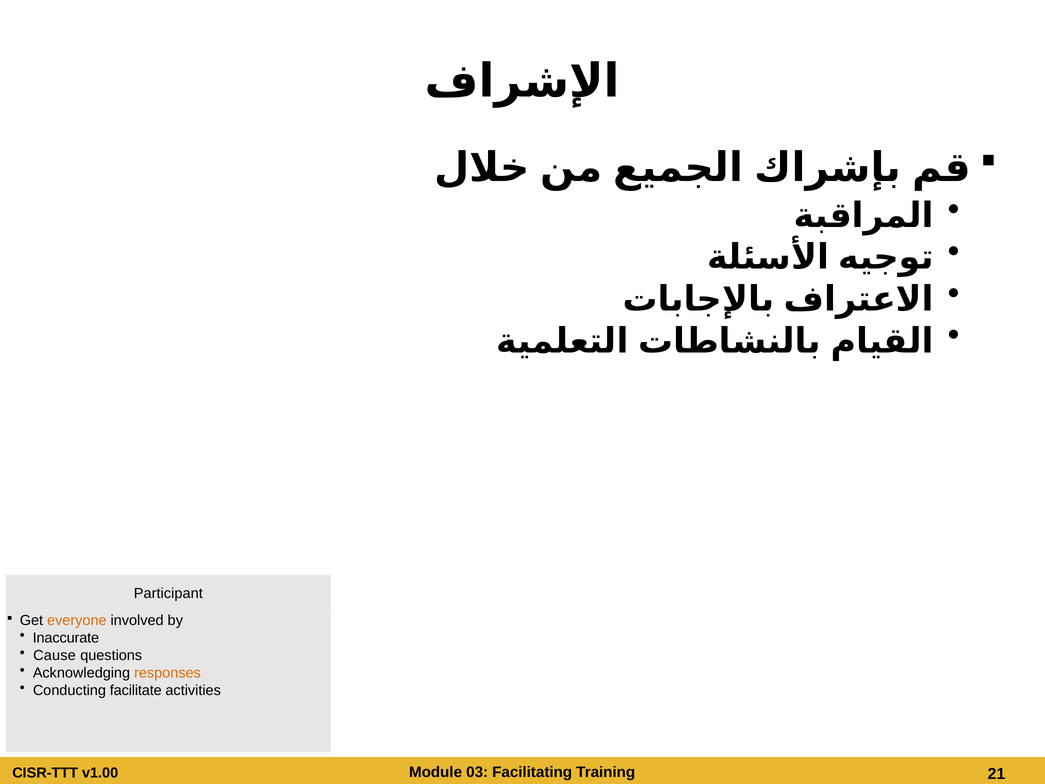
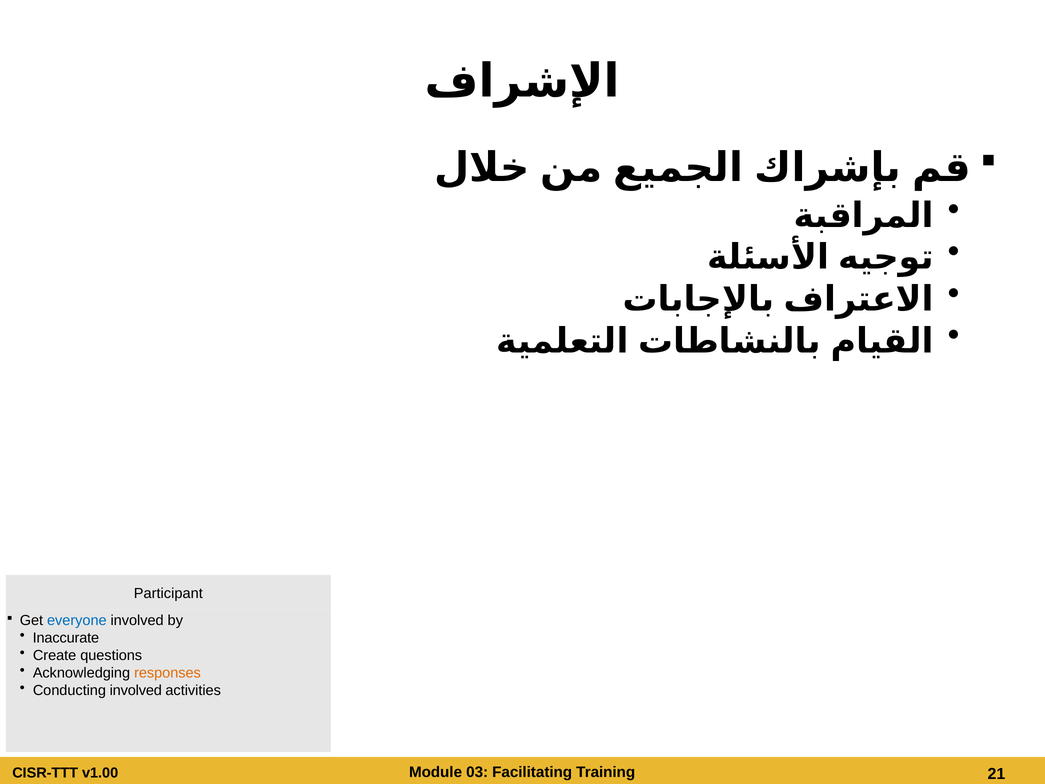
everyone colour: orange -> blue
Cause: Cause -> Create
Conducting facilitate: facilitate -> involved
